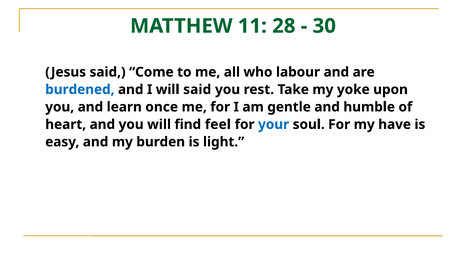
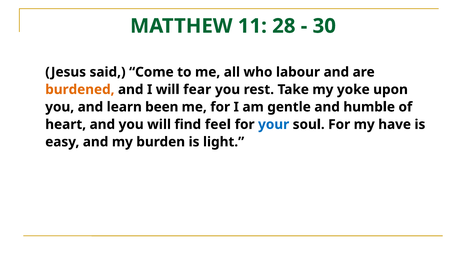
burdened colour: blue -> orange
will said: said -> fear
once: once -> been
